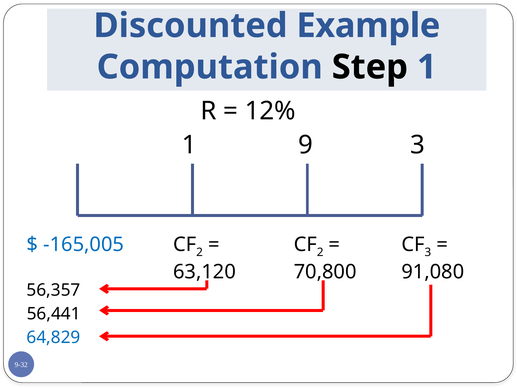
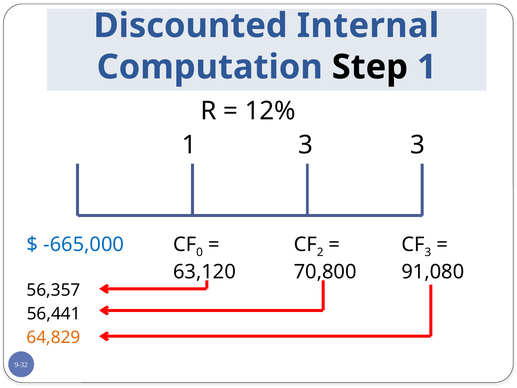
Example: Example -> Internal
1 9: 9 -> 3
-165,005: -165,005 -> -665,000
2 at (200, 252): 2 -> 0
64,829 colour: blue -> orange
